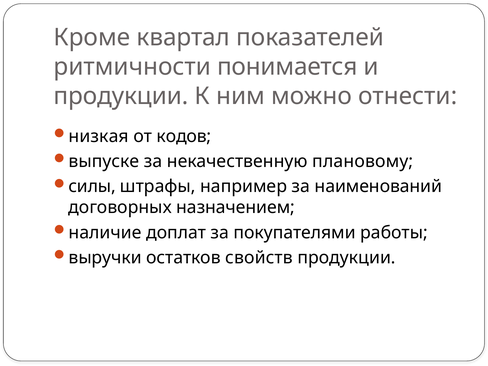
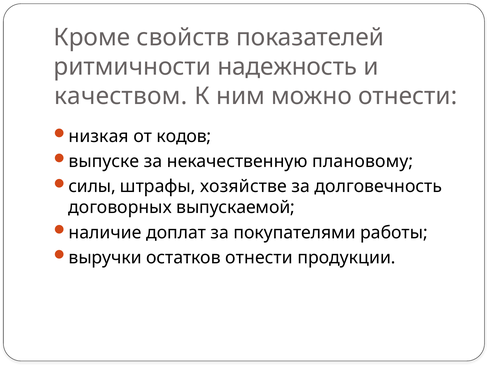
квартал: квартал -> свойств
понимается: понимается -> надежность
продукции at (121, 96): продукции -> качеством
например: например -> хозяйстве
наименований: наименований -> долговечность
назначением: назначением -> выпускаемой
остатков свойств: свойств -> отнести
